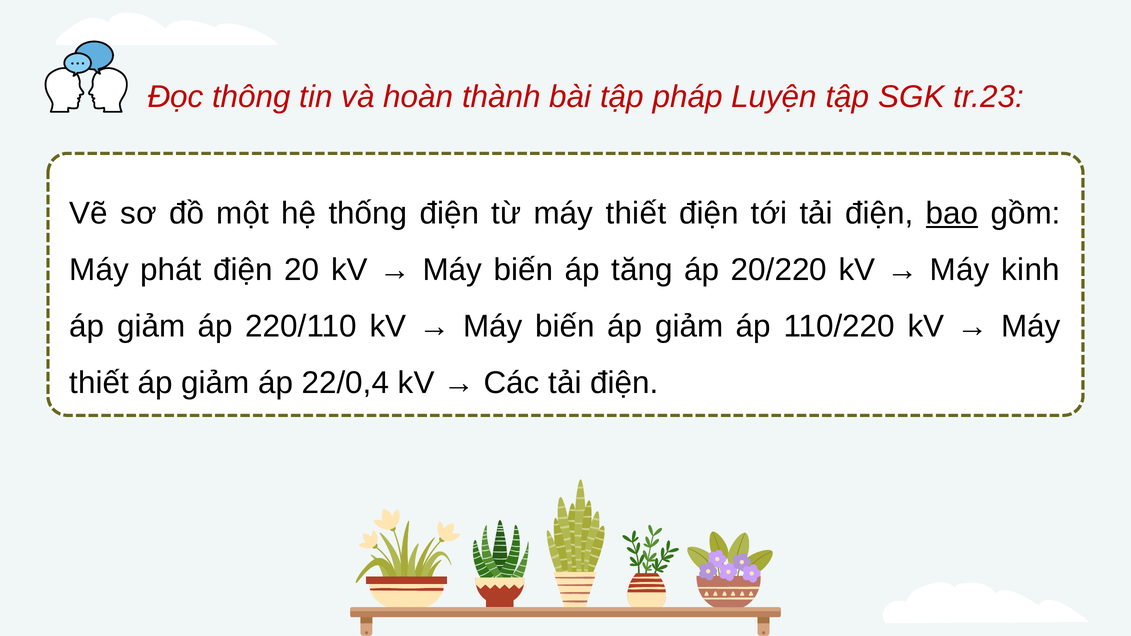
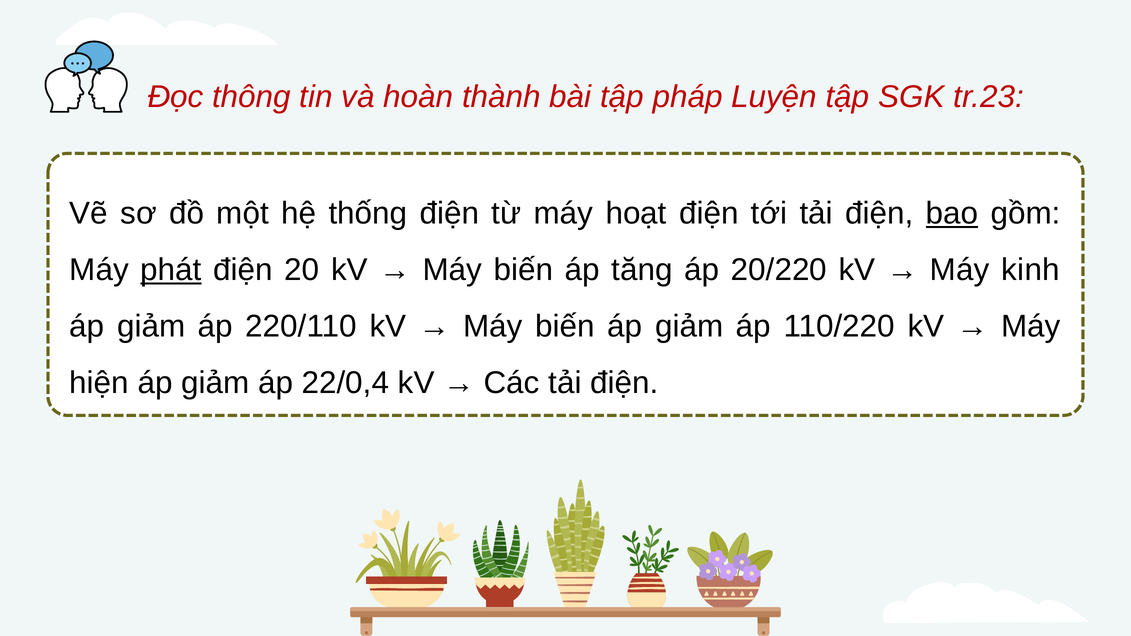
từ máy thiết: thiết -> hoạt
phát underline: none -> present
thiết at (99, 383): thiết -> hiện
